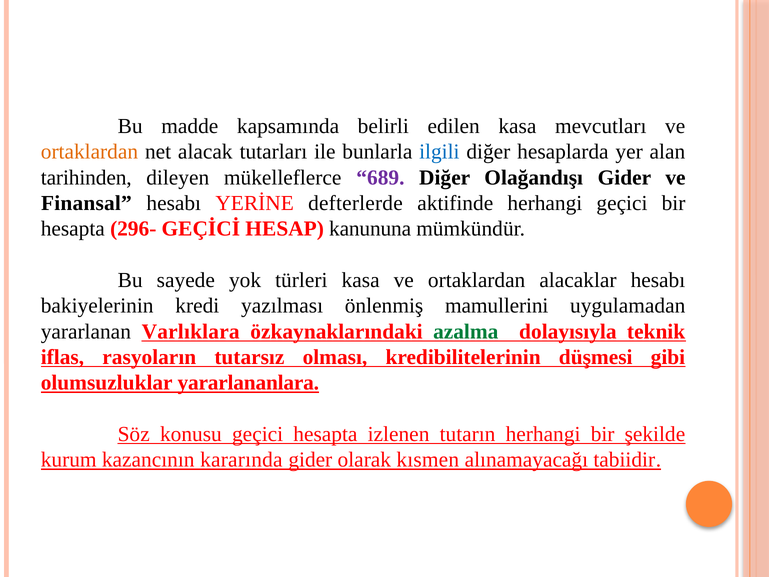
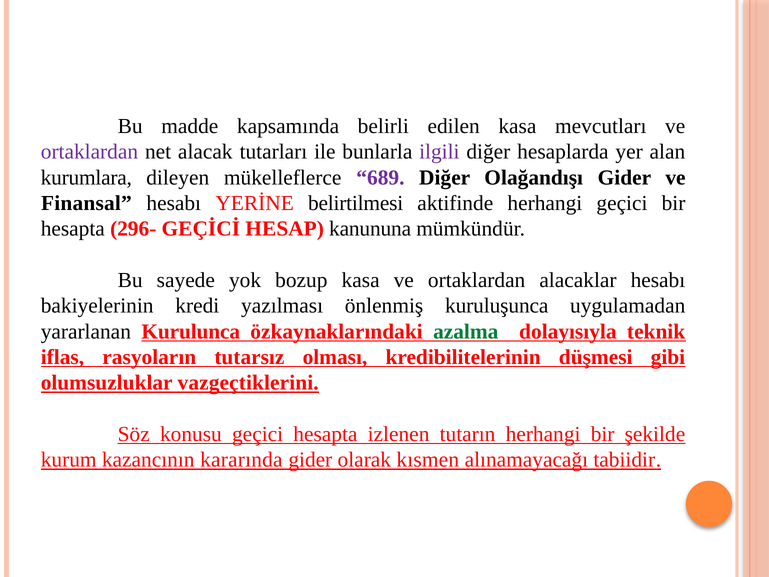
ortaklardan at (89, 152) colour: orange -> purple
ilgili colour: blue -> purple
tarihinden: tarihinden -> kurumlara
defterlerde: defterlerde -> belirtilmesi
türleri: türleri -> bozup
mamullerini: mamullerini -> kuruluşunca
Varlıklara: Varlıklara -> Kurulunca
yararlananlara: yararlananlara -> vazgeçtiklerini
